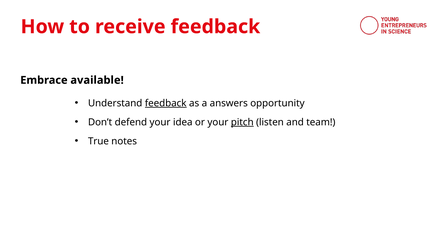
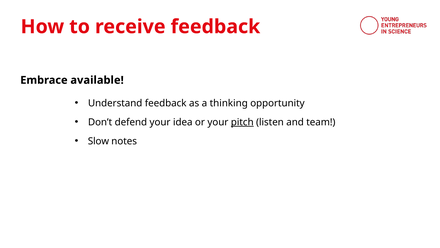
feedback at (166, 103) underline: present -> none
answers: answers -> thinking
True: True -> Slow
